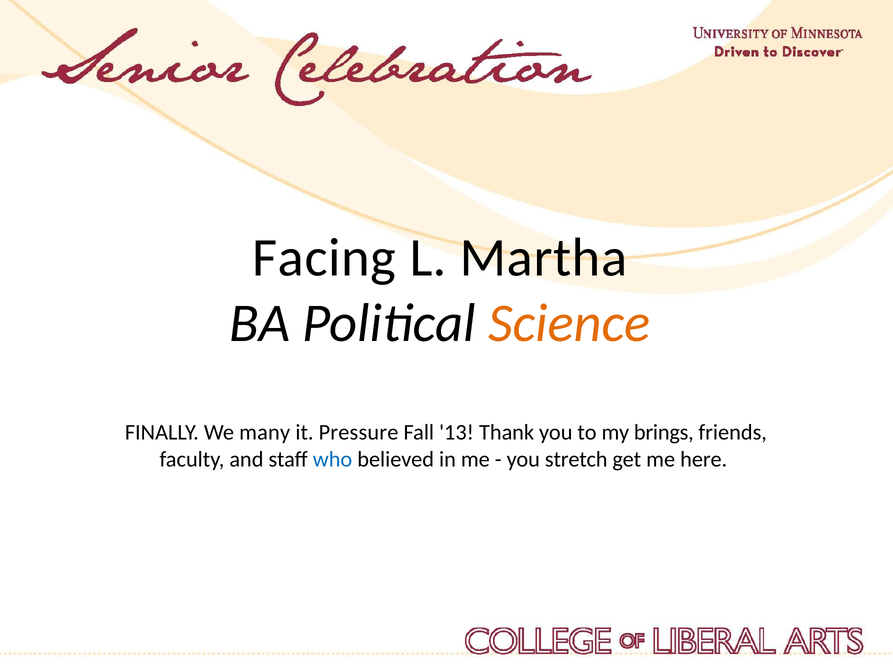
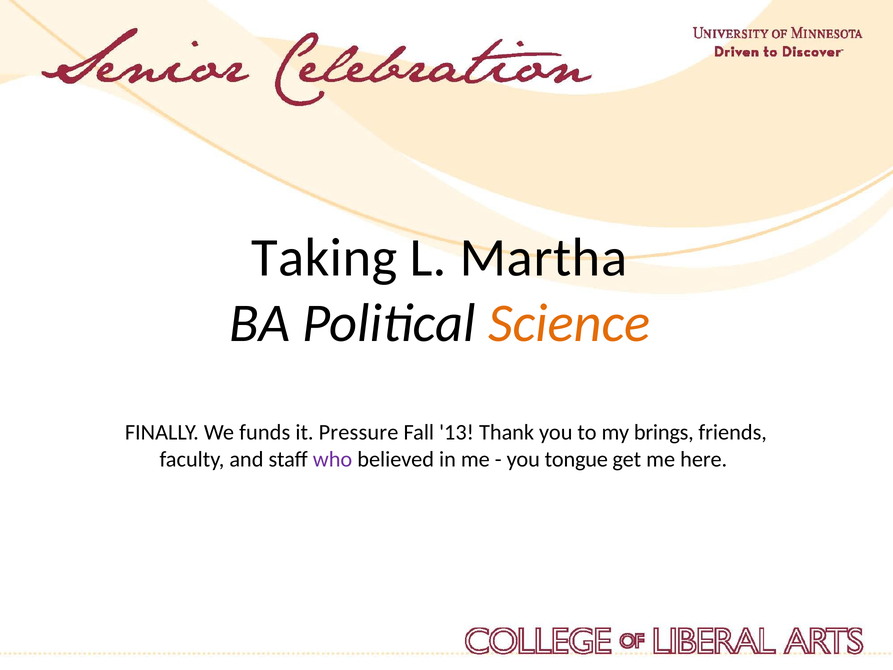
Facing: Facing -> Taking
many: many -> funds
who colour: blue -> purple
stretch: stretch -> tongue
